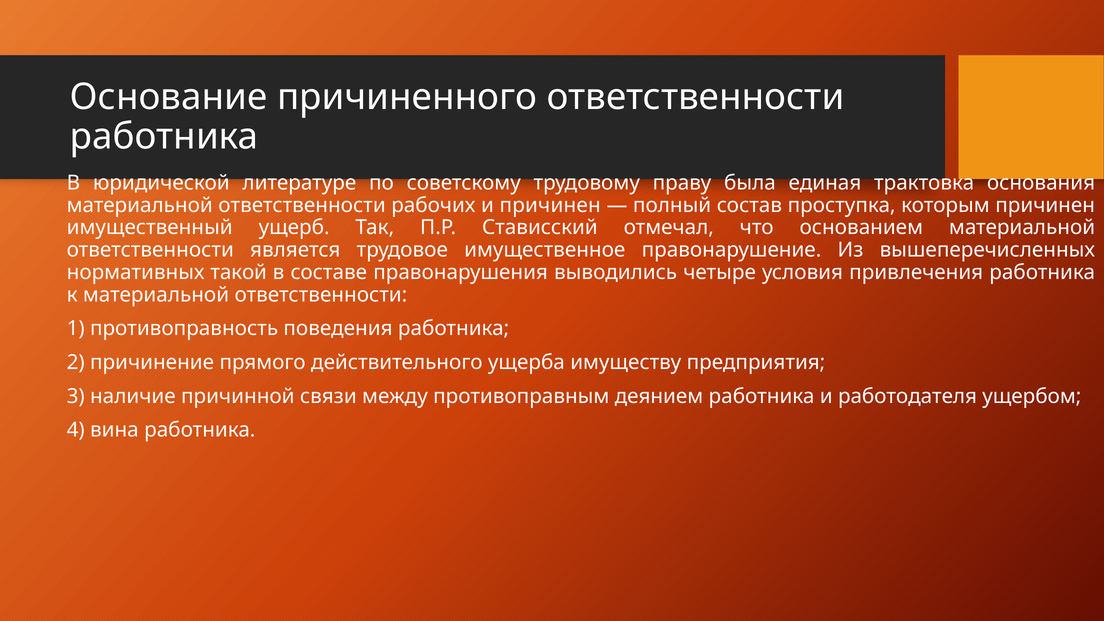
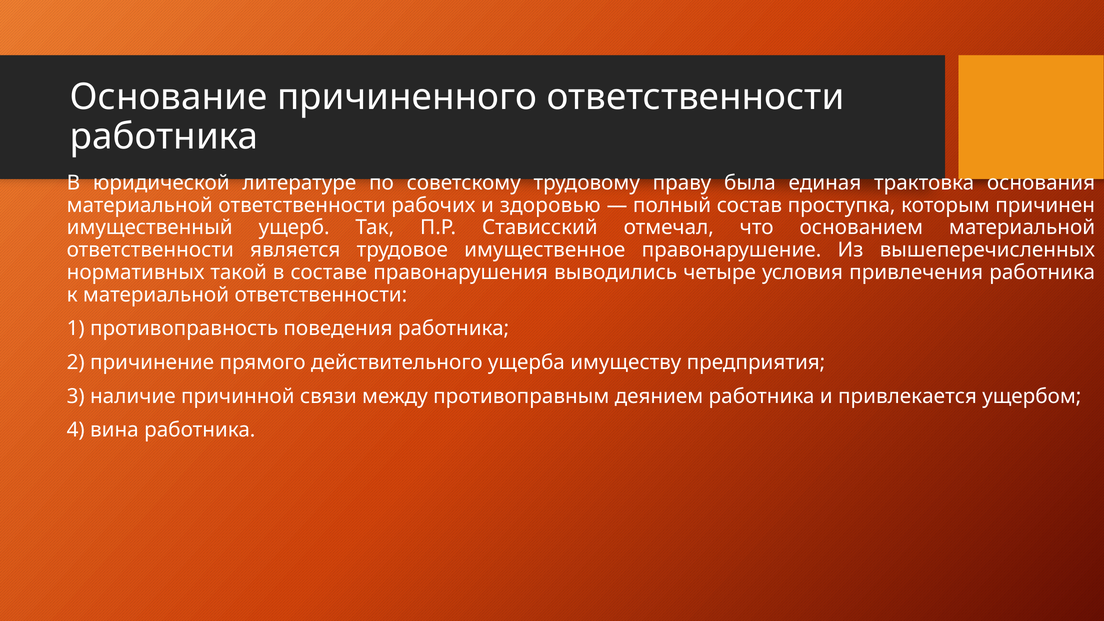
и причинен: причинен -> здоровью
работодателя: работодателя -> привлекается
